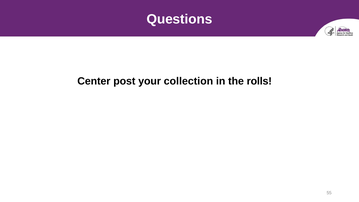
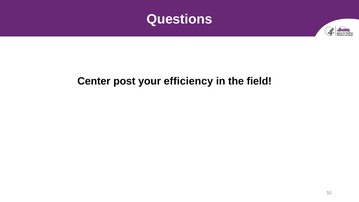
collection: collection -> efficiency
rolls: rolls -> field
